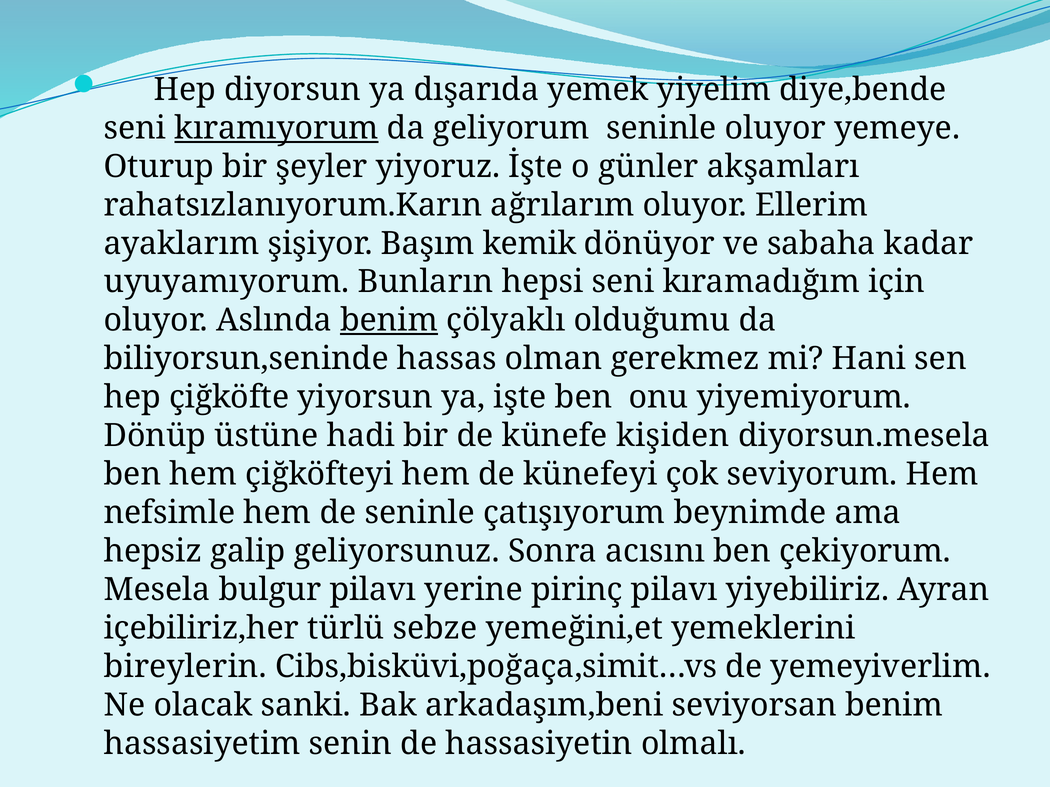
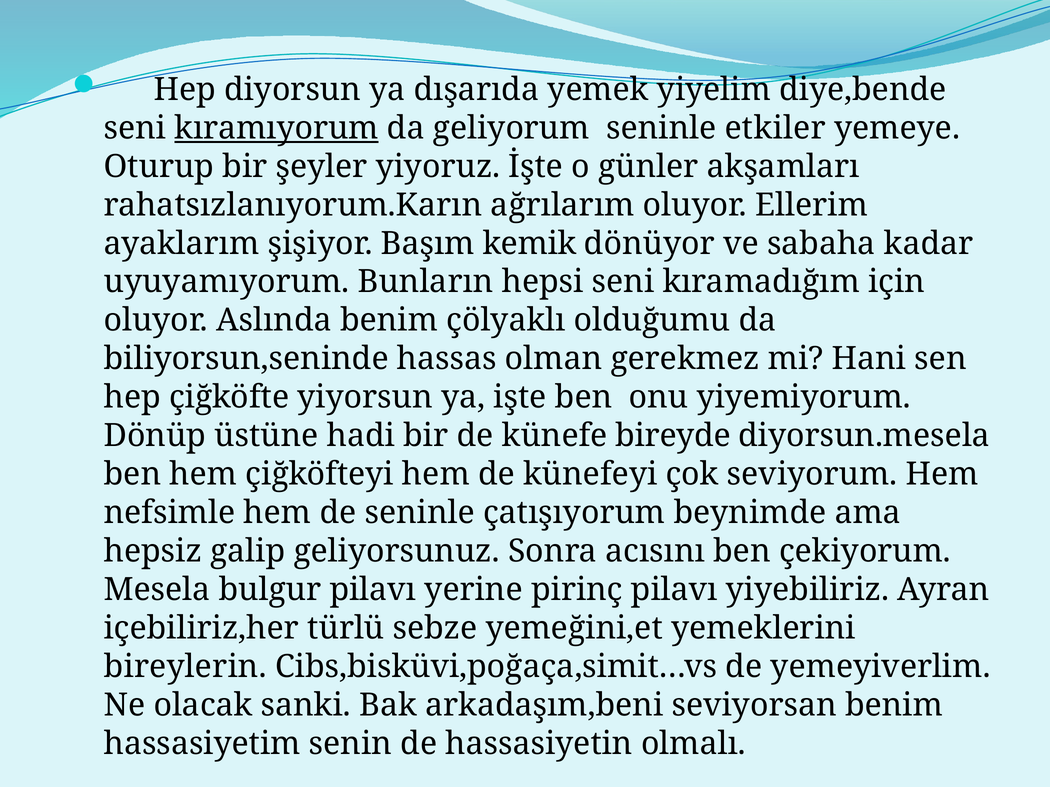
seninle oluyor: oluyor -> etkiler
benim at (389, 321) underline: present -> none
kişiden: kişiden -> bireyde
